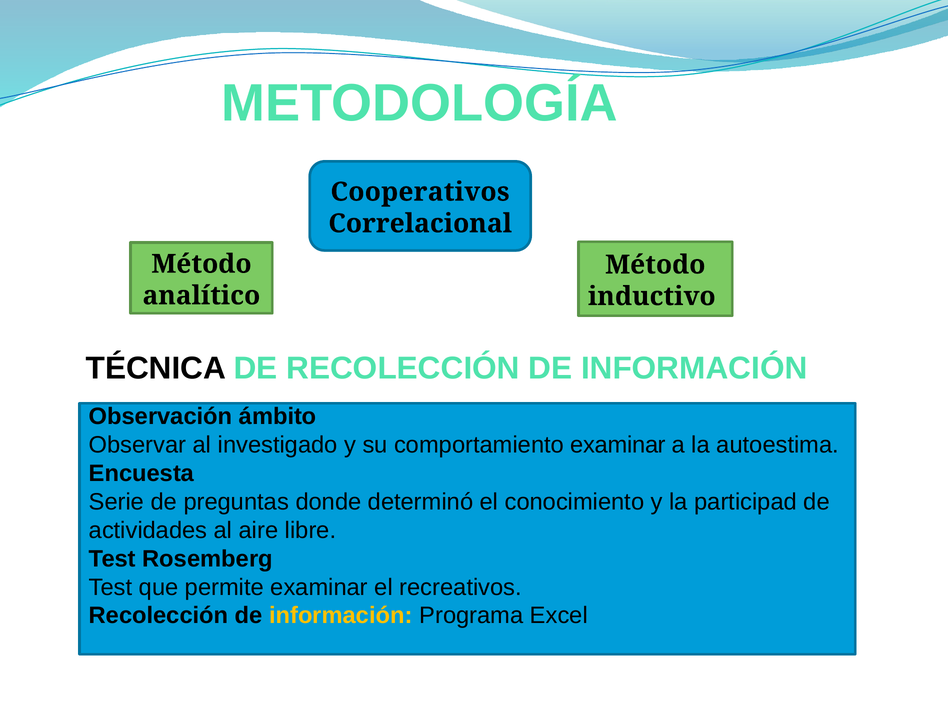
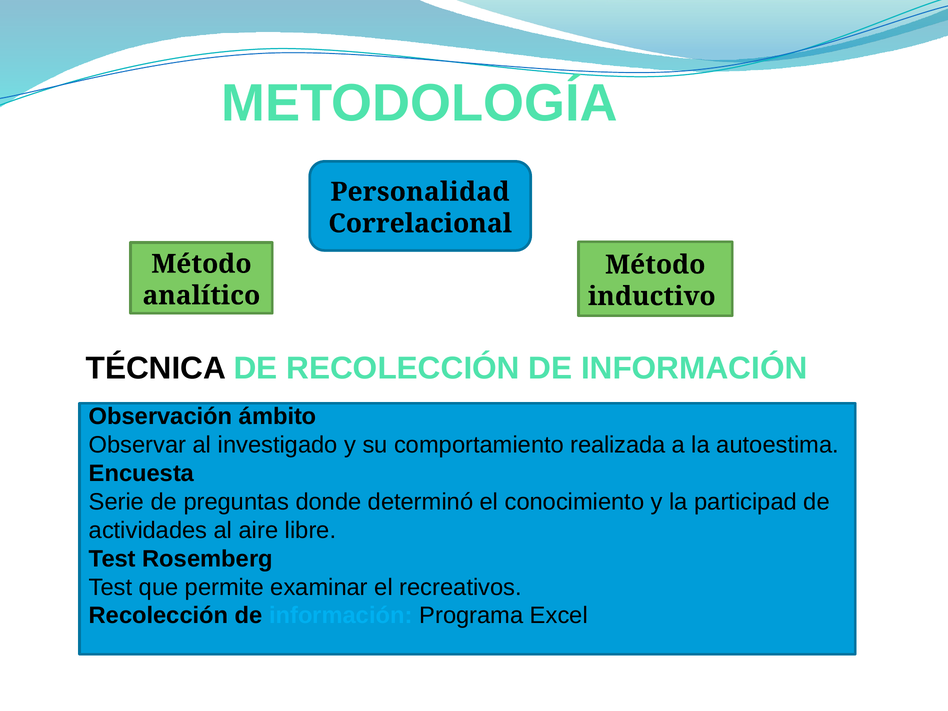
Cooperativos: Cooperativos -> Personalidad
comportamiento examinar: examinar -> realizada
información at (341, 616) colour: yellow -> light blue
